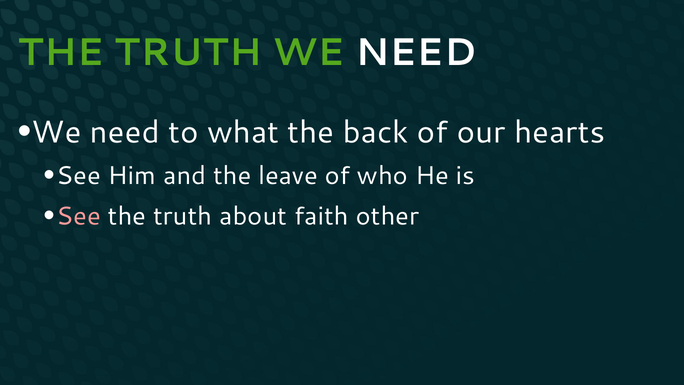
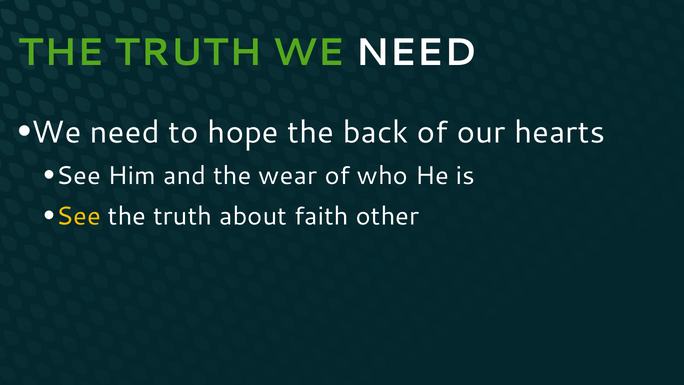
what: what -> hope
leave: leave -> wear
See at (79, 216) colour: pink -> yellow
